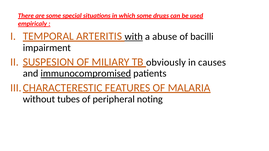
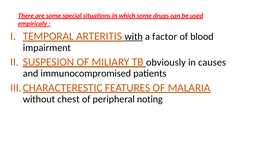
abuse: abuse -> factor
bacilli: bacilli -> blood
immunocompromised underline: present -> none
tubes: tubes -> chest
